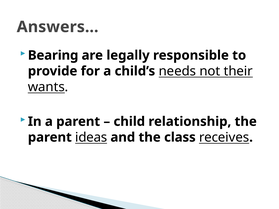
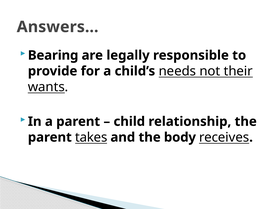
ideas: ideas -> takes
class: class -> body
